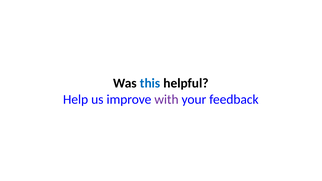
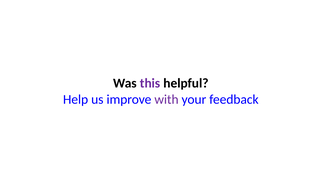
this colour: blue -> purple
